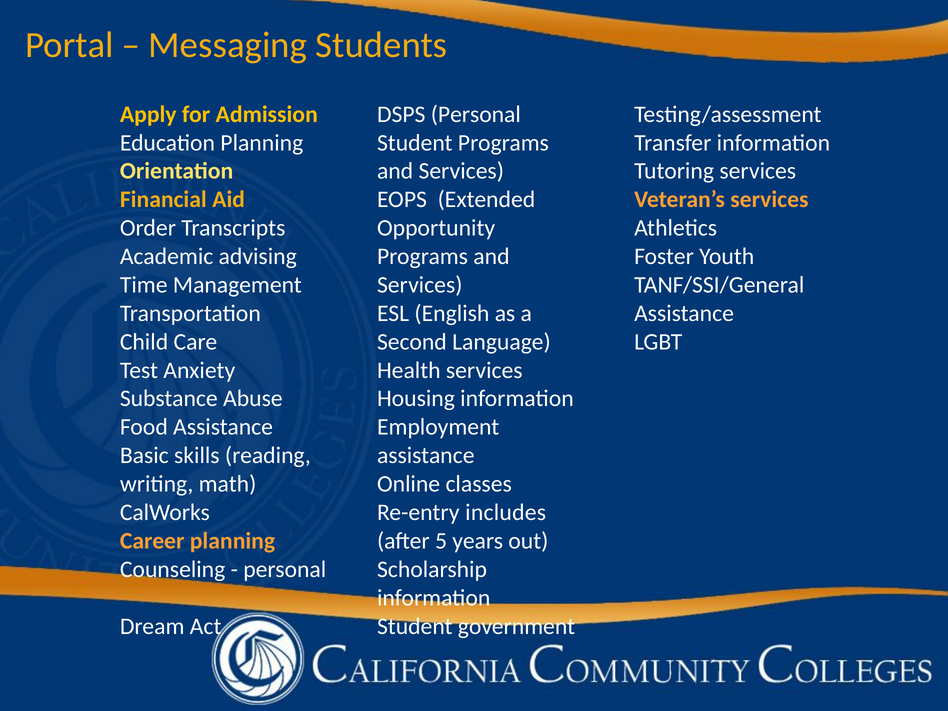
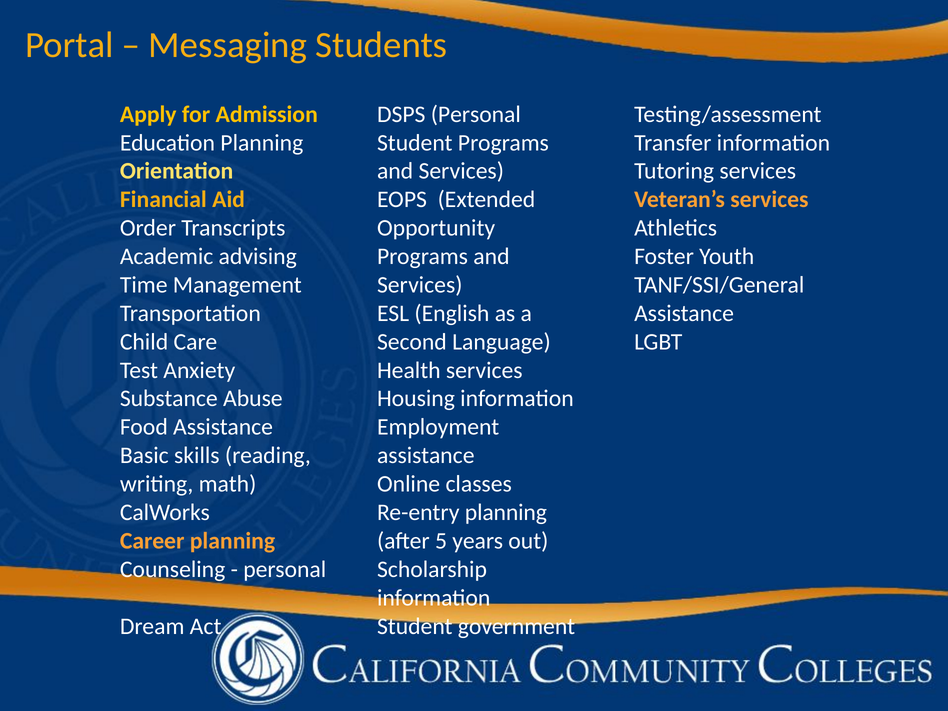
Re-entry includes: includes -> planning
